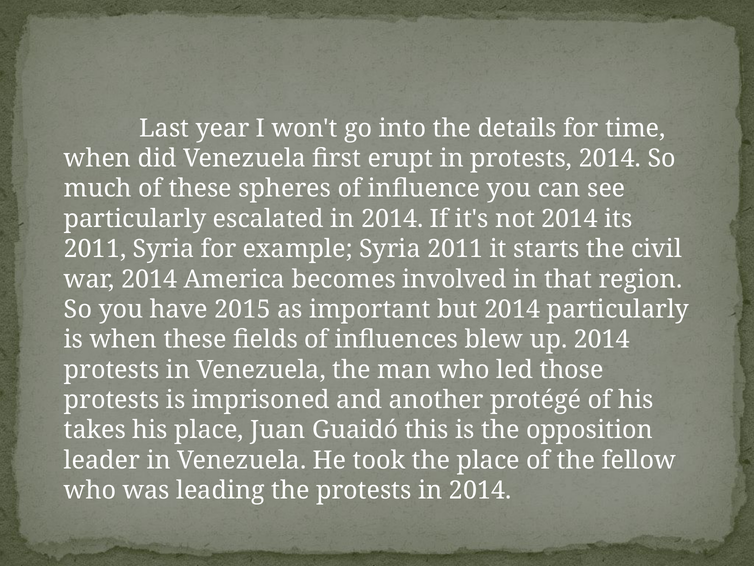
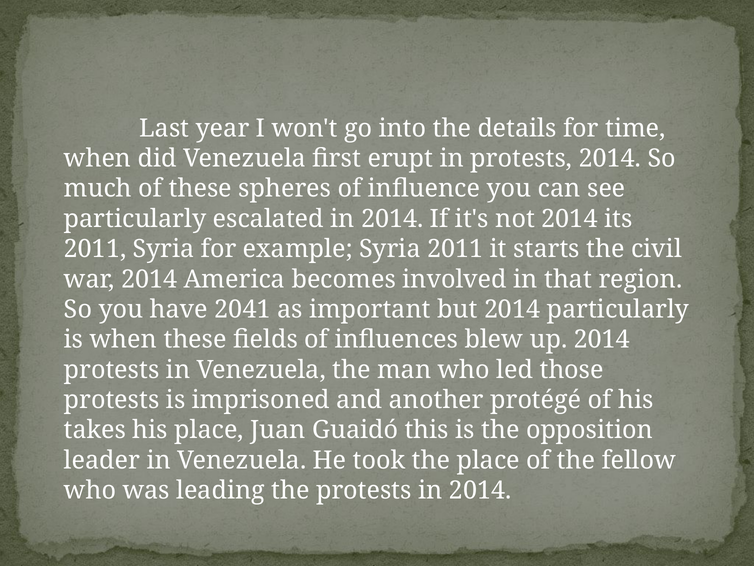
2015: 2015 -> 2041
